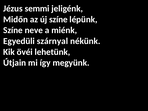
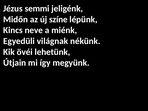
Színe at (13, 30): Színe -> Kincs
szárnyal: szárnyal -> világnak
